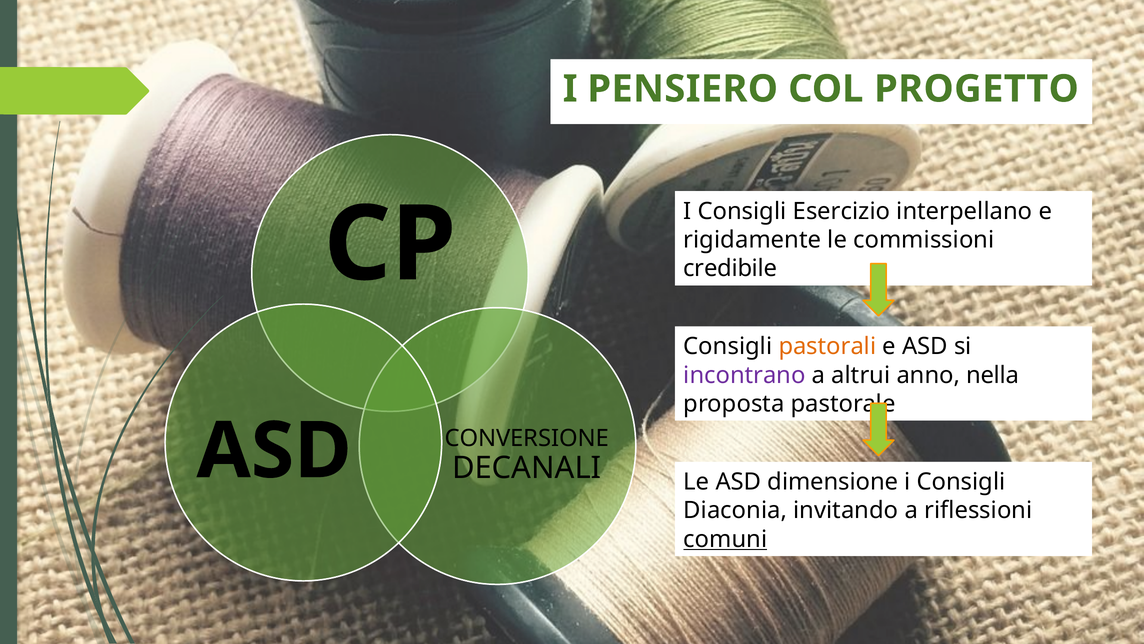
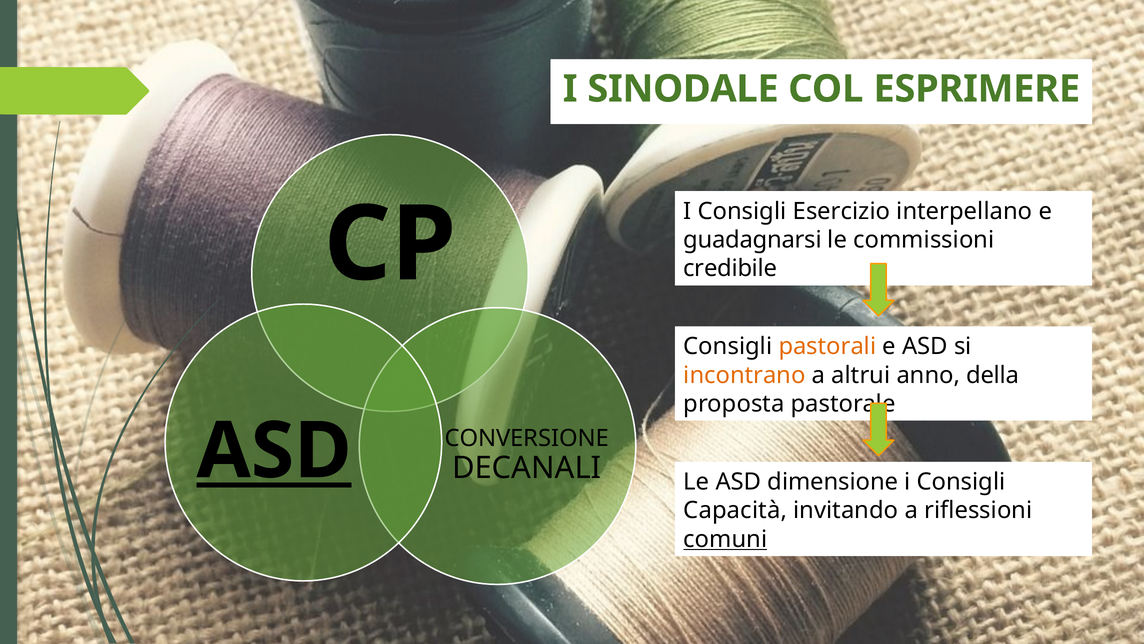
PENSIERO: PENSIERO -> SINODALE
PROGETTO: PROGETTO -> ESPRIMERE
rigidamente: rigidamente -> guadagnarsi
incontrano colour: purple -> orange
nella: nella -> della
ASD at (274, 451) underline: none -> present
Diaconia: Diaconia -> Capacità
